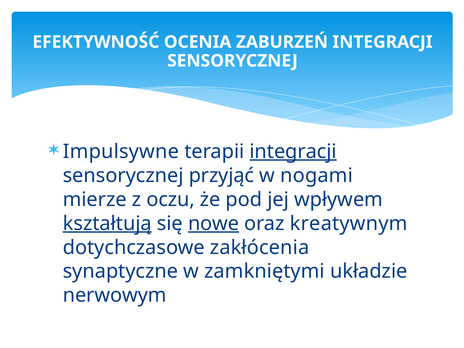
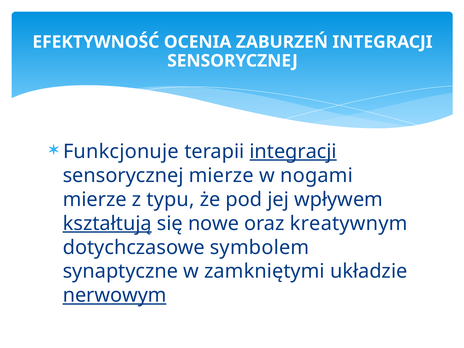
Impulsywne: Impulsywne -> Funkcjonuje
sensorycznej przyjąć: przyjąć -> mierze
oczu: oczu -> typu
nowe underline: present -> none
zakłócenia: zakłócenia -> symbolem
nerwowym underline: none -> present
